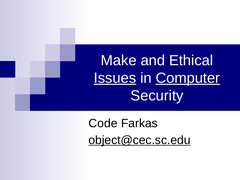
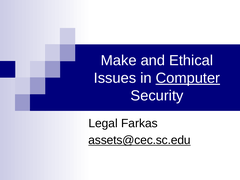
Issues underline: present -> none
Code: Code -> Legal
object@cec.sc.edu: object@cec.sc.edu -> assets@cec.sc.edu
